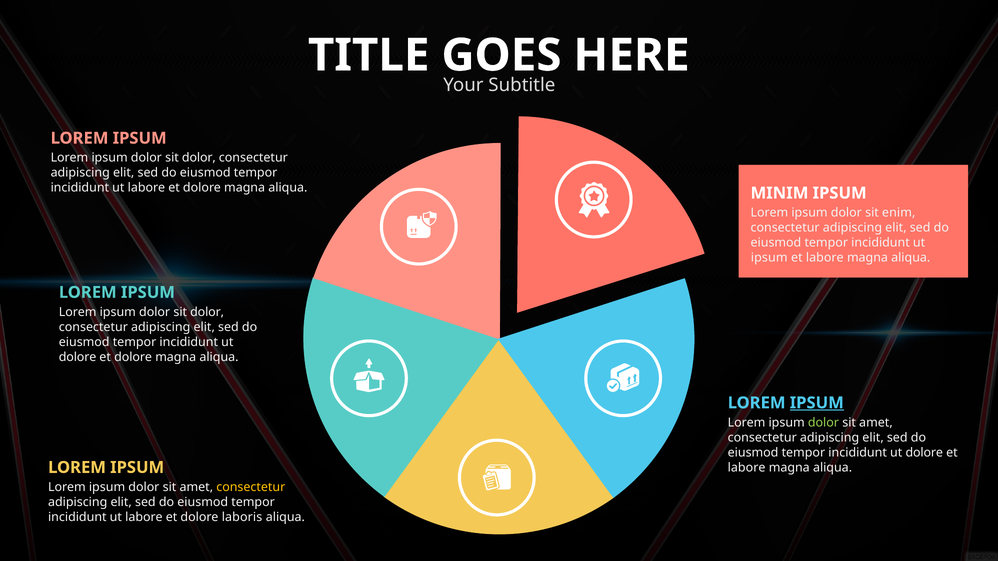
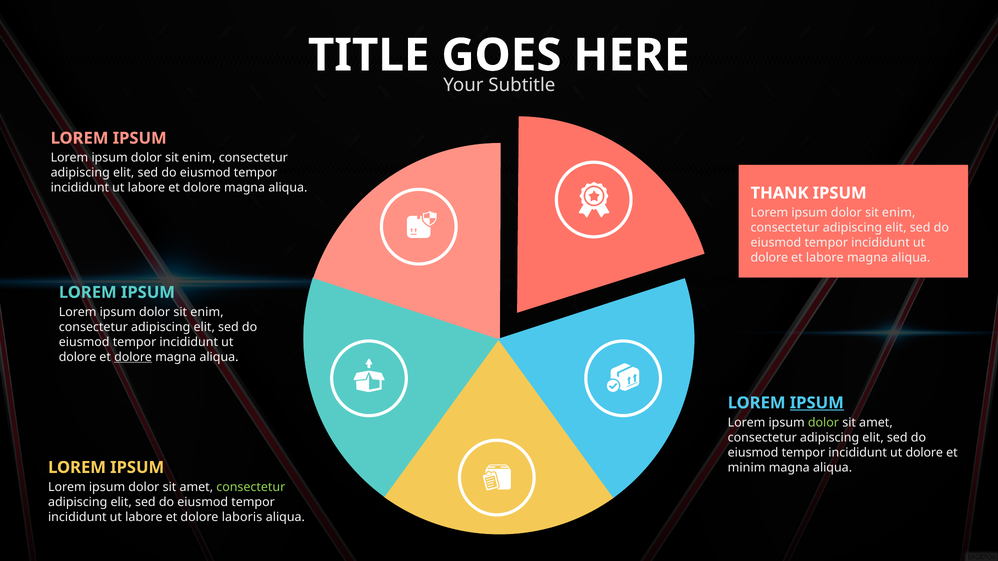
dolor at (199, 158): dolor -> enim
MINIM: MINIM -> THANK
ipsum at (769, 258): ipsum -> dolore
dolor at (207, 312): dolor -> enim
dolore at (133, 357) underline: none -> present
labore at (747, 468): labore -> minim
consectetur at (251, 487) colour: yellow -> light green
